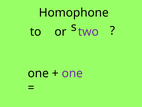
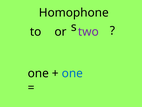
one at (72, 73) colour: purple -> blue
